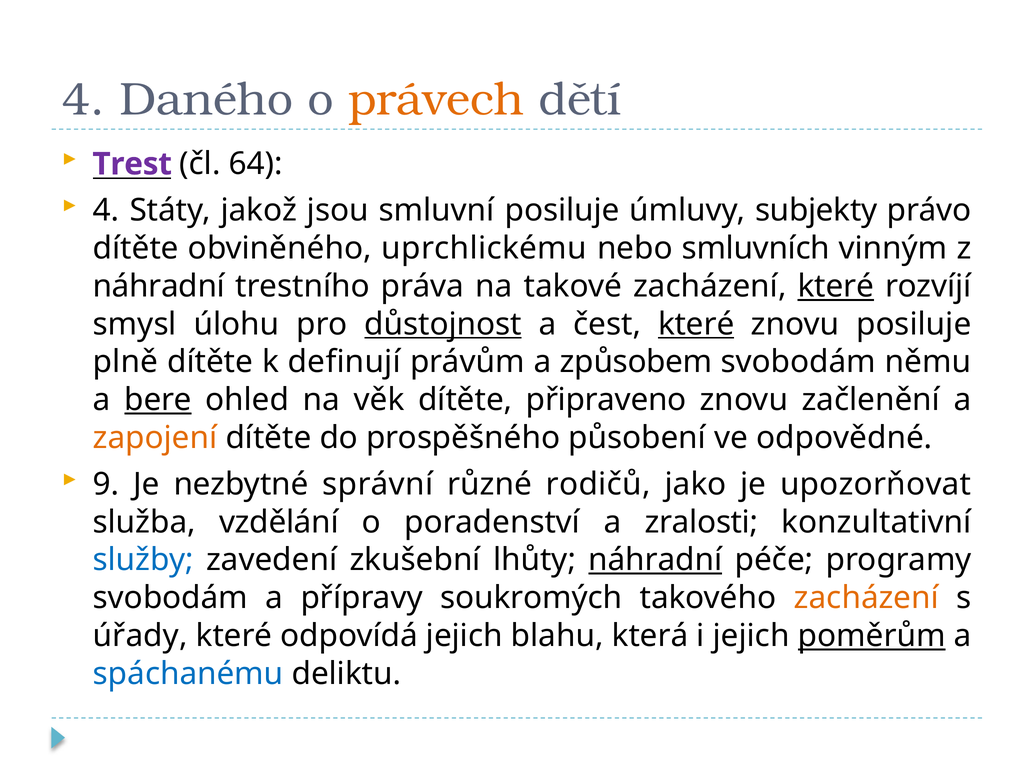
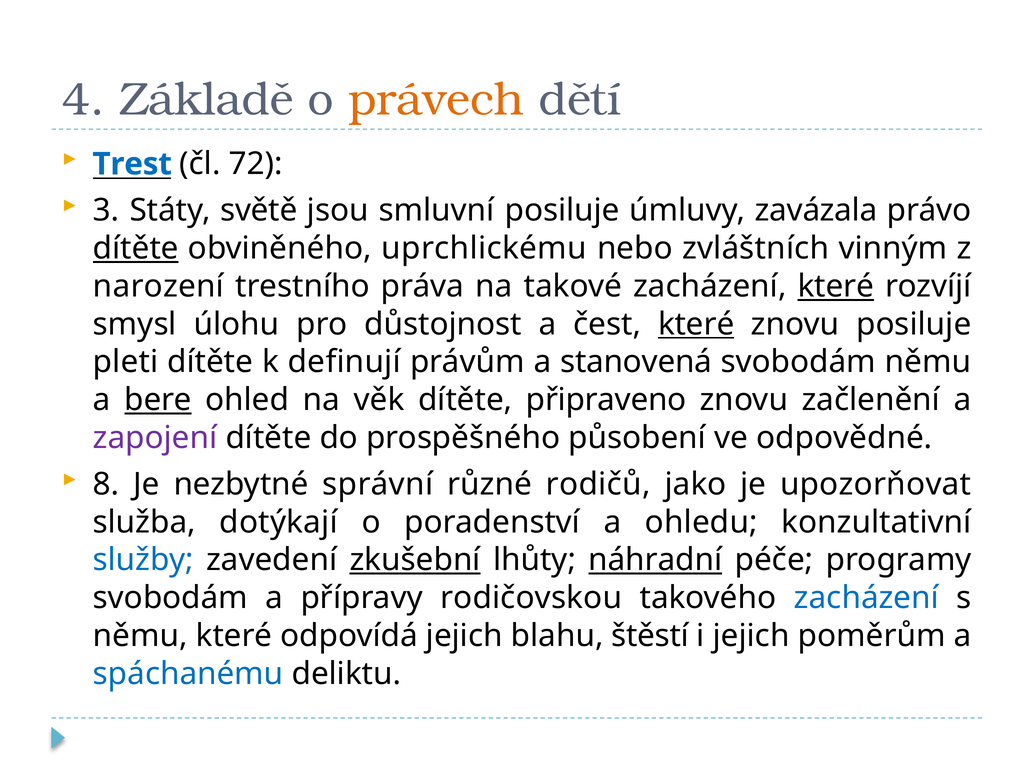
Daného: Daného -> Základě
Trest colour: purple -> blue
64: 64 -> 72
4 at (106, 211): 4 -> 3
jakož: jakož -> světě
subjekty: subjekty -> zavázala
dítěte at (136, 249) underline: none -> present
smluvních: smluvních -> zvláštních
náhradní at (159, 286): náhradní -> narození
důstojnost underline: present -> none
plně: plně -> pleti
způsobem: způsobem -> stanovená
zapojení colour: orange -> purple
9: 9 -> 8
vzdělání: vzdělání -> dotýkají
zralosti: zralosti -> ohledu
zkušební underline: none -> present
soukromých: soukromých -> rodičovskou
zacházení at (866, 598) colour: orange -> blue
úřady at (140, 636): úřady -> němu
která: která -> štěstí
poměrům underline: present -> none
